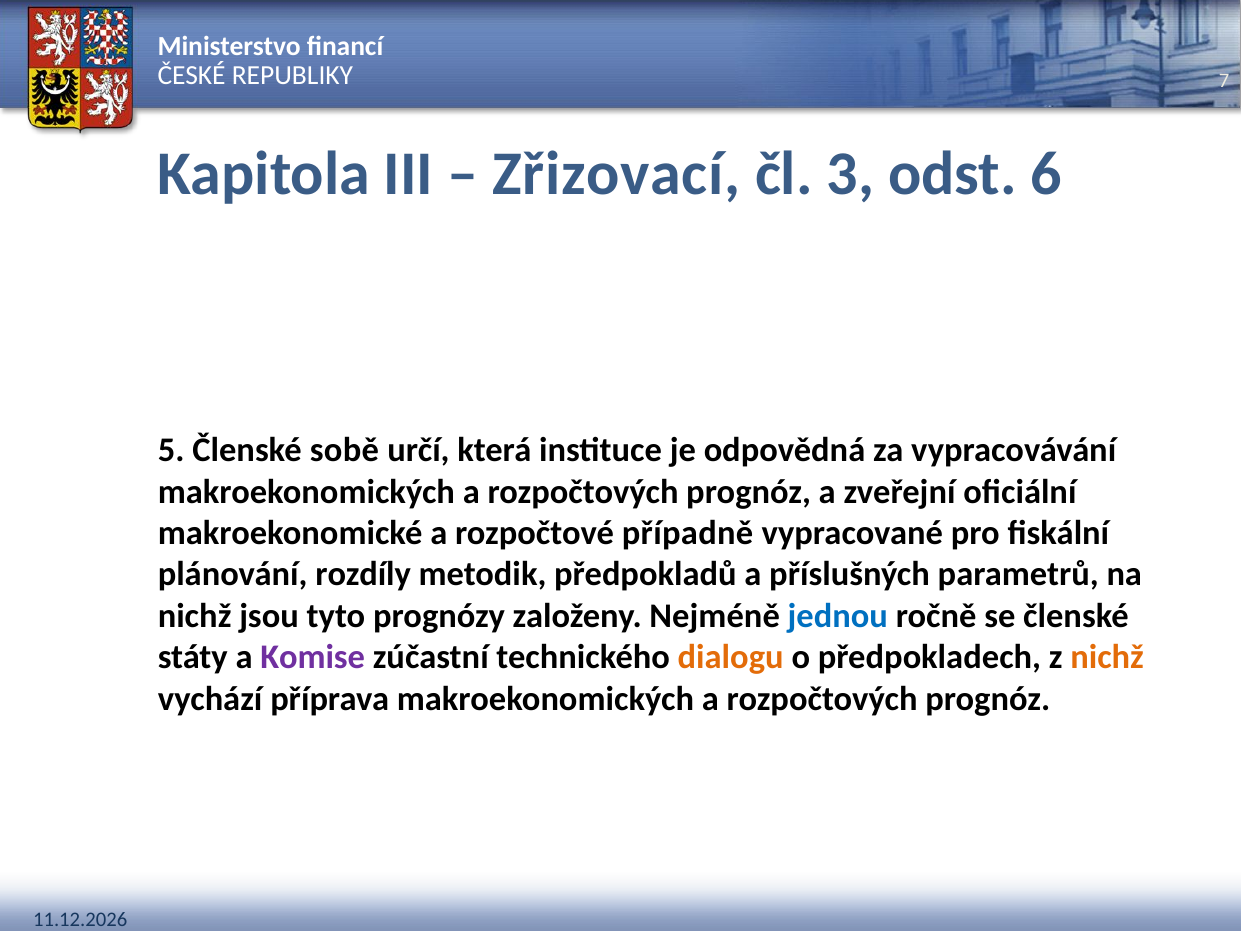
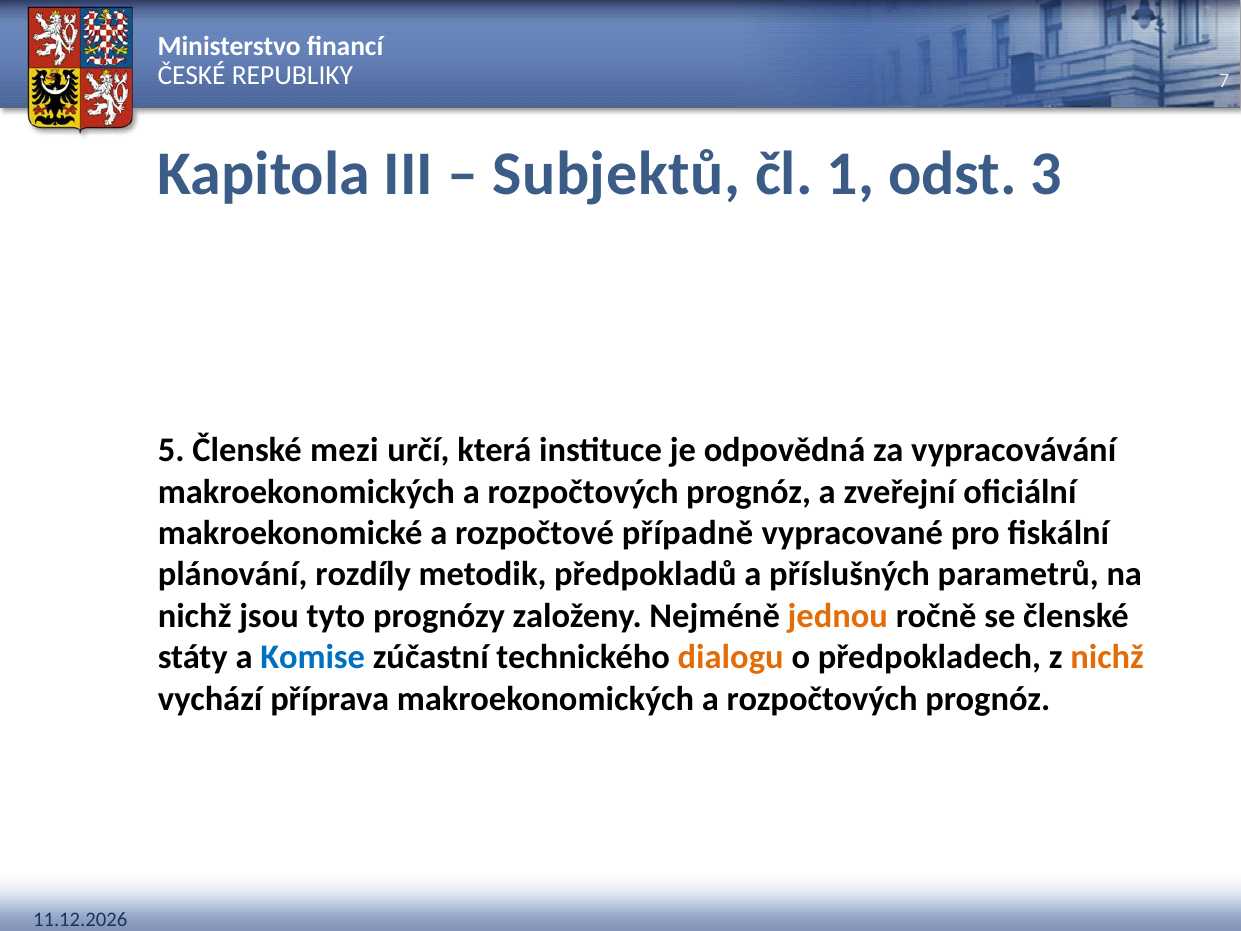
Zřizovací: Zřizovací -> Subjektů
3: 3 -> 1
6: 6 -> 3
sobě: sobě -> mezi
jednou colour: blue -> orange
Komise colour: purple -> blue
